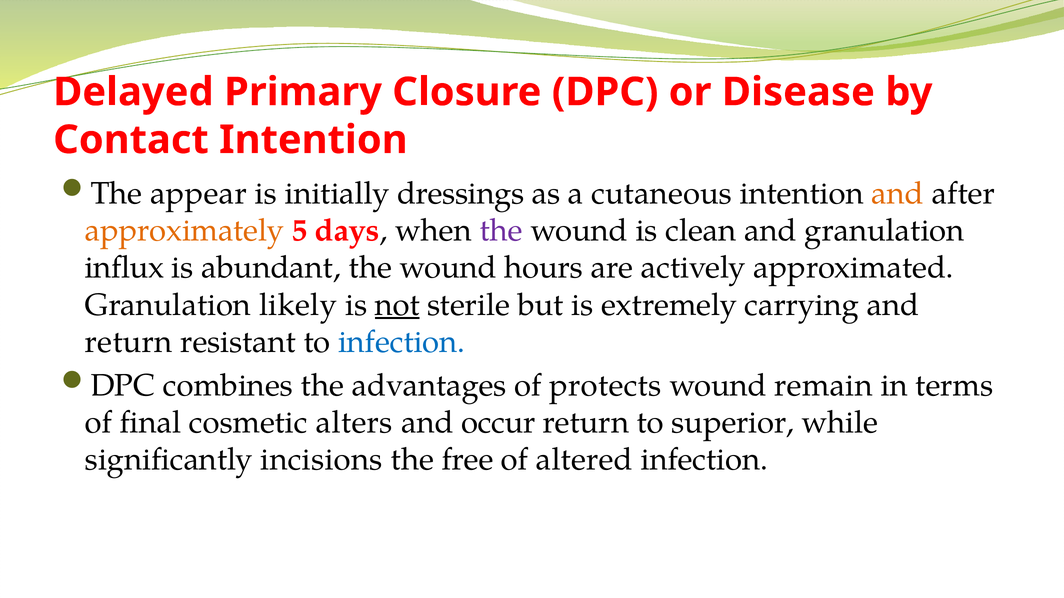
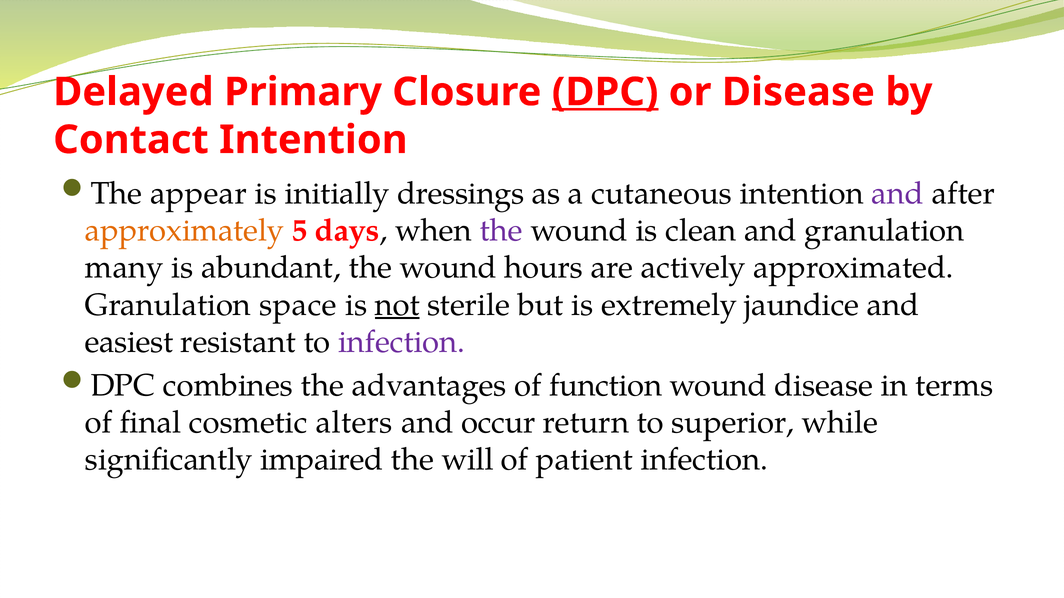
DPC at (605, 92) underline: none -> present
and at (898, 194) colour: orange -> purple
influx: influx -> many
likely: likely -> space
carrying: carrying -> jaundice
return at (129, 342): return -> easiest
infection at (402, 342) colour: blue -> purple
protects: protects -> function
wound remain: remain -> disease
incisions: incisions -> impaired
free: free -> will
altered: altered -> patient
